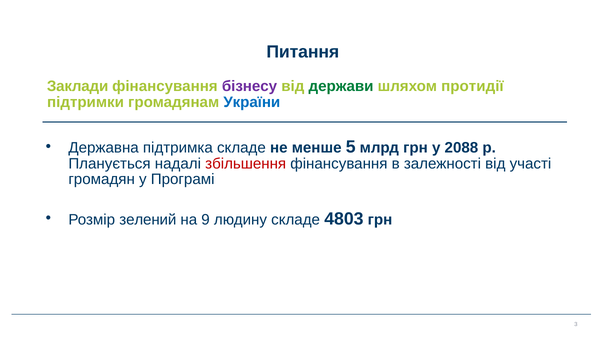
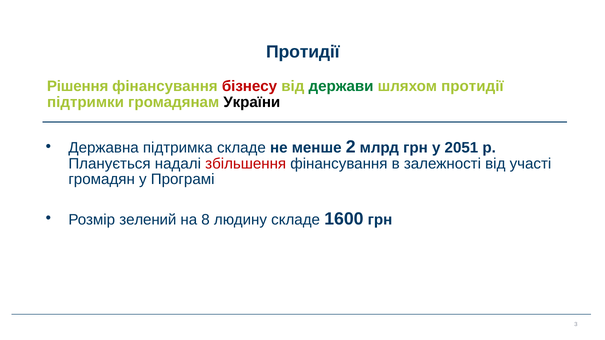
Питання at (303, 52): Питання -> Протидії
Заклади: Заклади -> Рішення
бізнесу colour: purple -> red
України colour: blue -> black
5: 5 -> 2
2088: 2088 -> 2051
9: 9 -> 8
4803: 4803 -> 1600
